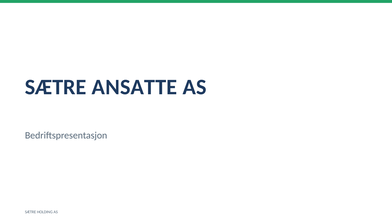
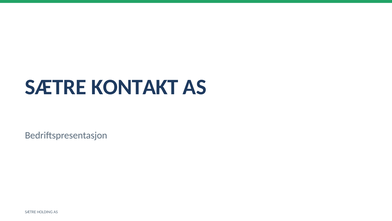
ANSATTE: ANSATTE -> KONTAKT
